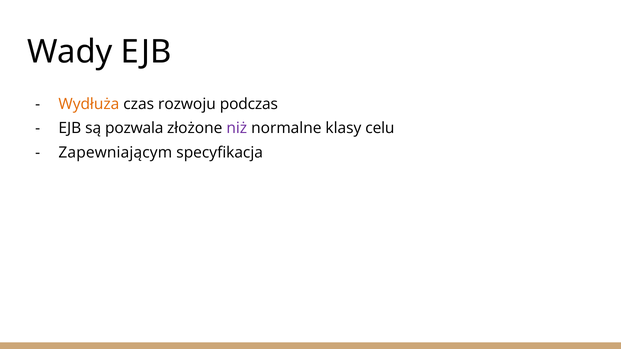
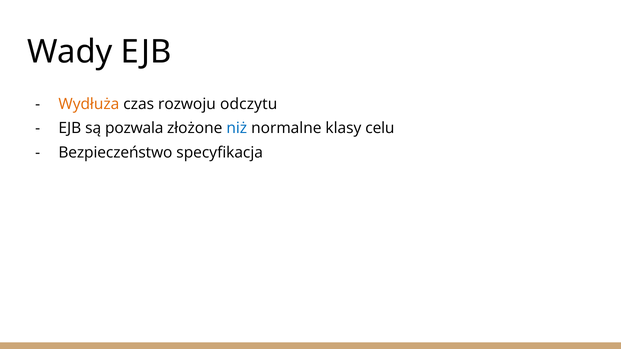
podczas: podczas -> odczytu
niż colour: purple -> blue
Zapewniającym: Zapewniającym -> Bezpieczeństwo
